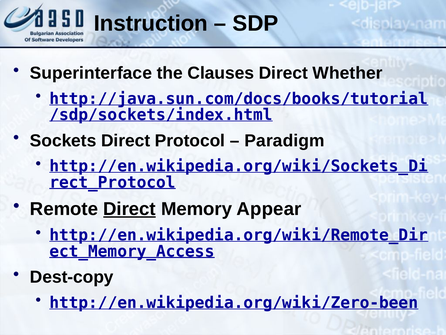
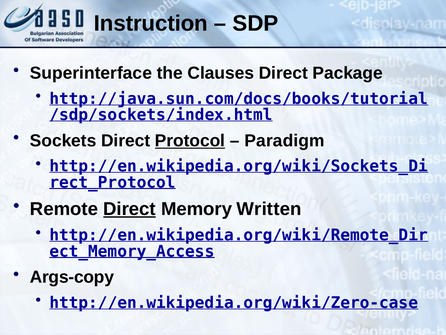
Whether: Whether -> Package
Protocol underline: none -> present
Appear: Appear -> Written
Dest-copy: Dest-copy -> Args-copy
http://en.wikipedia.org/wiki/Zero-been: http://en.wikipedia.org/wiki/Zero-been -> http://en.wikipedia.org/wiki/Zero-case
